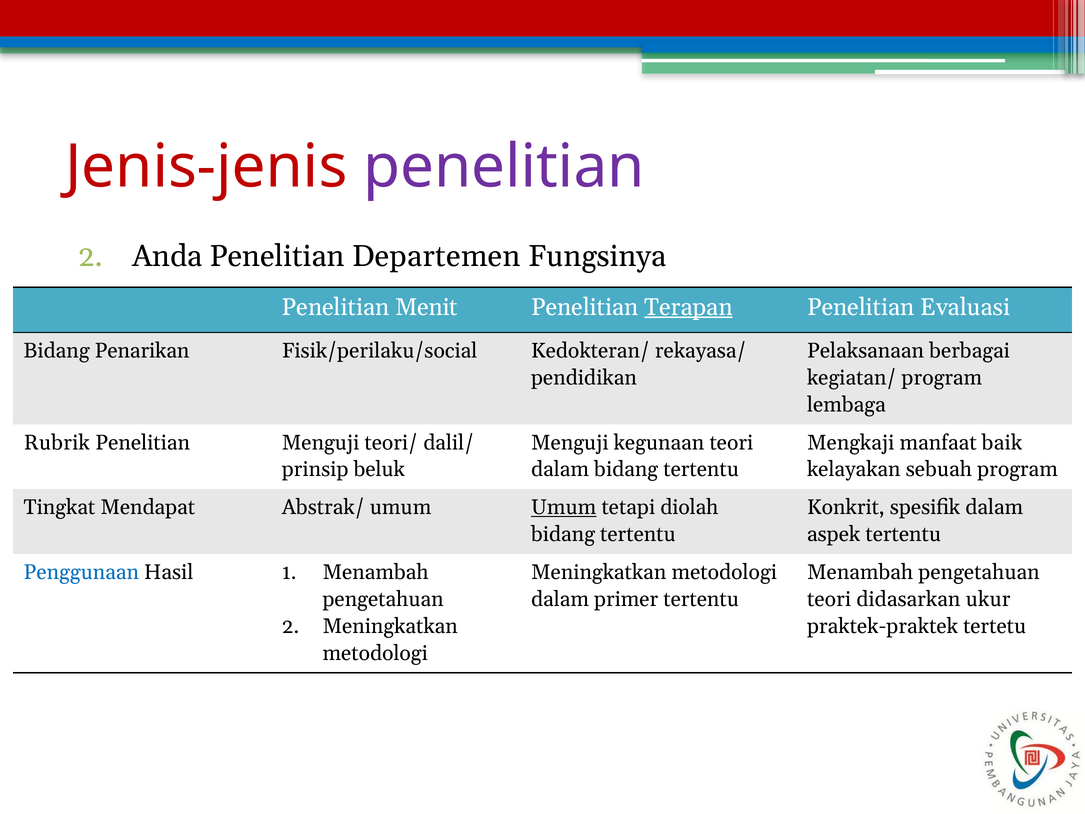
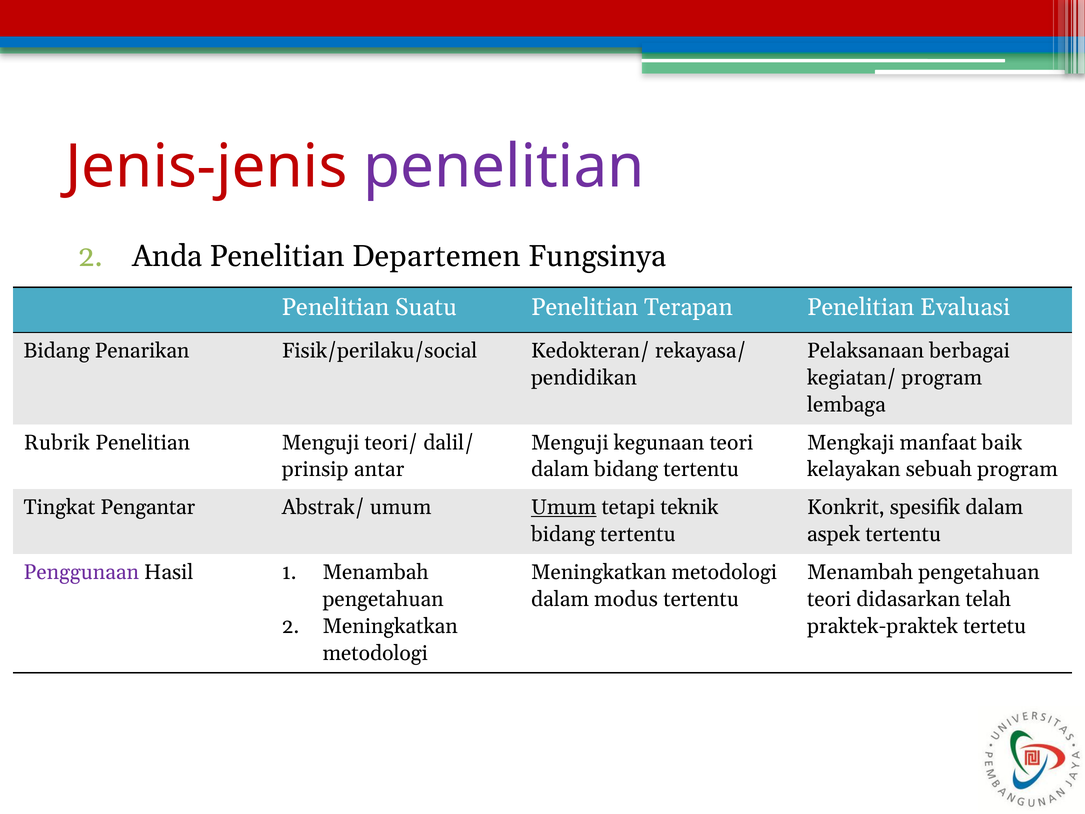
Menit: Menit -> Suatu
Terapan underline: present -> none
beluk: beluk -> antar
Mendapat: Mendapat -> Pengantar
diolah: diolah -> teknik
Penggunaan colour: blue -> purple
primer: primer -> modus
ukur: ukur -> telah
